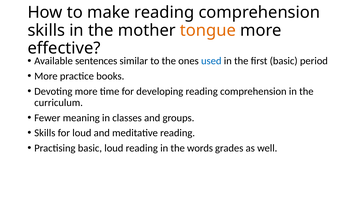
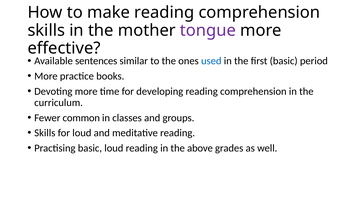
tongue colour: orange -> purple
meaning: meaning -> common
words: words -> above
